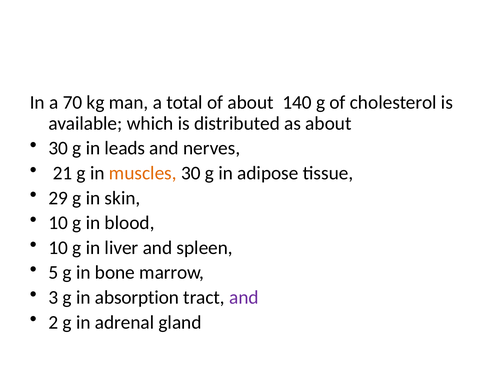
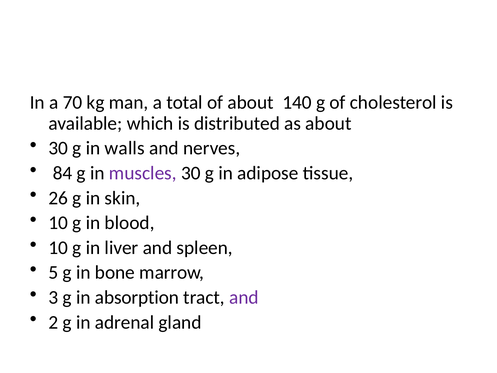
leads: leads -> walls
21: 21 -> 84
muscles colour: orange -> purple
29: 29 -> 26
